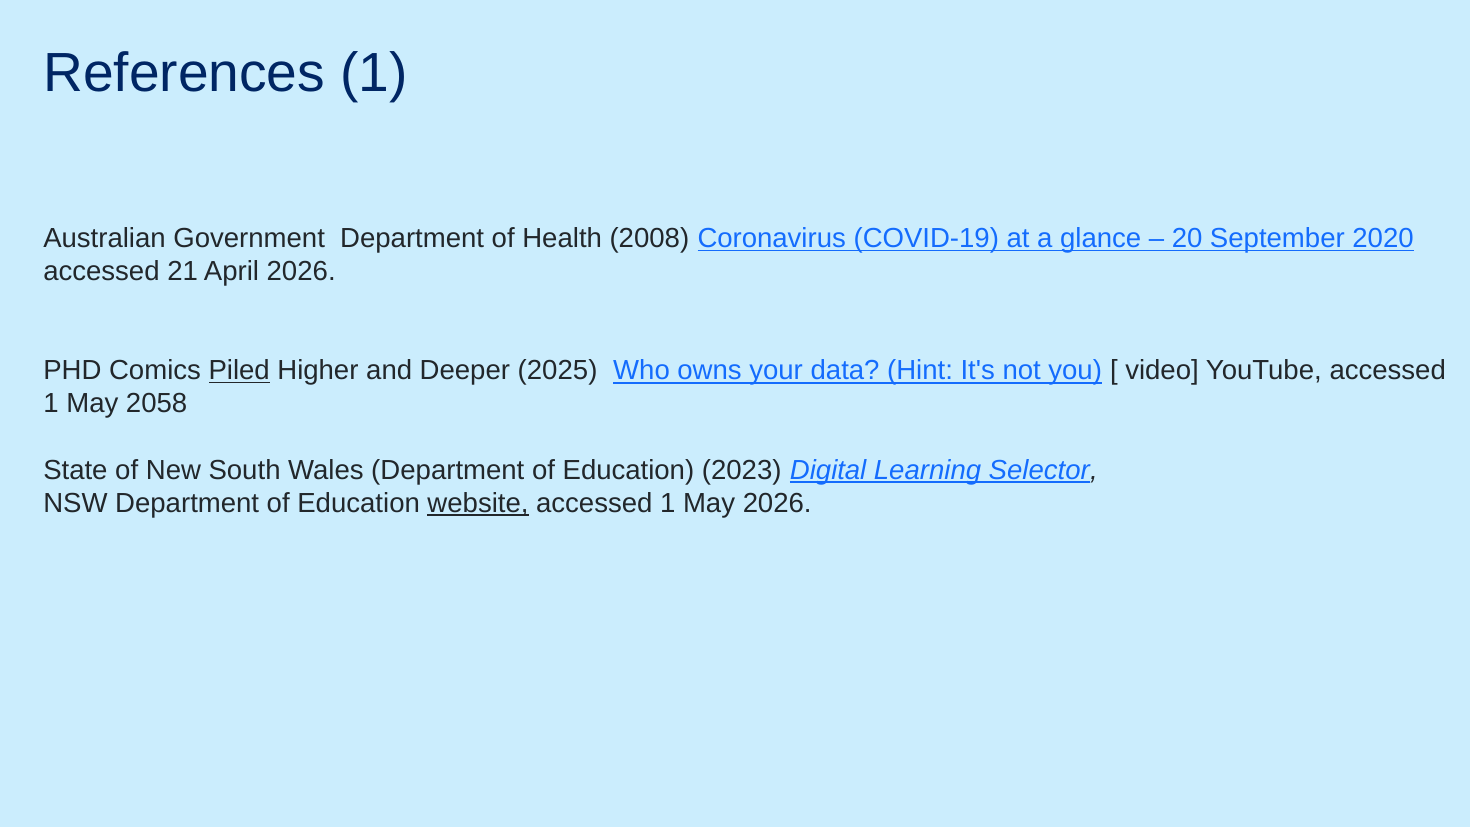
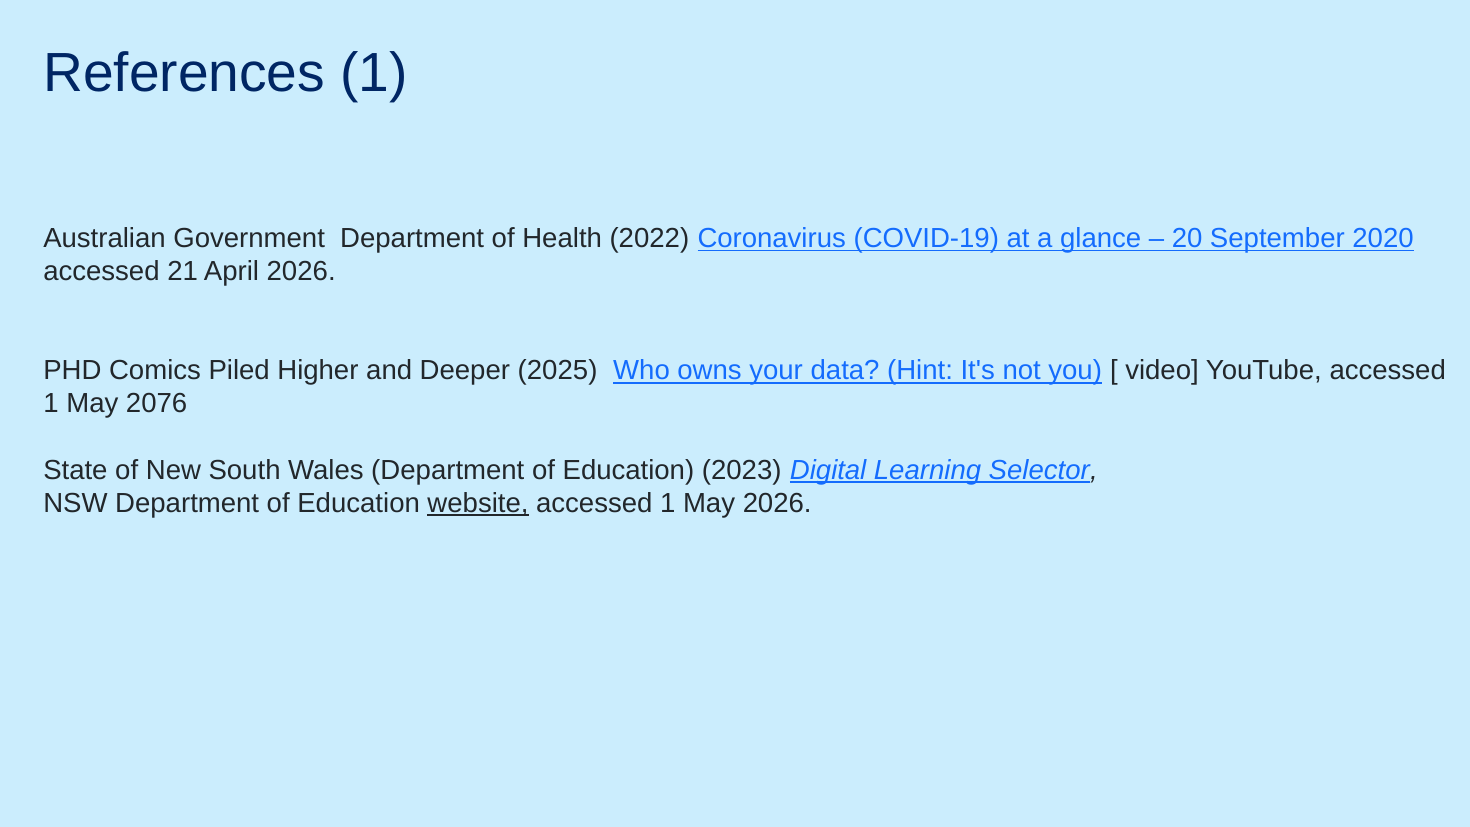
2008: 2008 -> 2022
Piled underline: present -> none
2058: 2058 -> 2076
